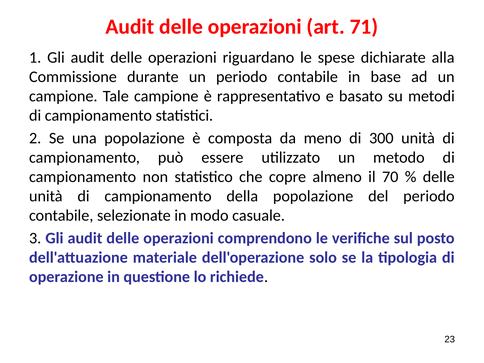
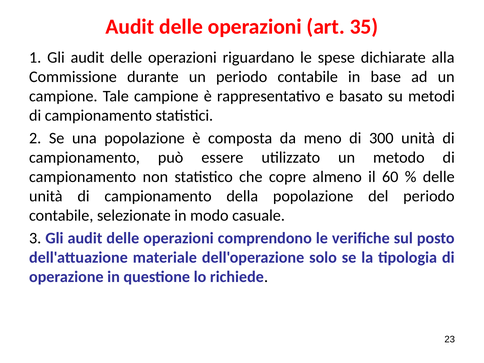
71: 71 -> 35
70: 70 -> 60
